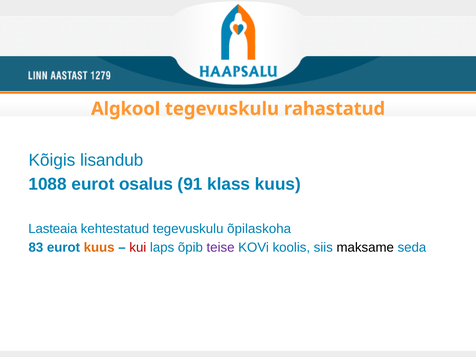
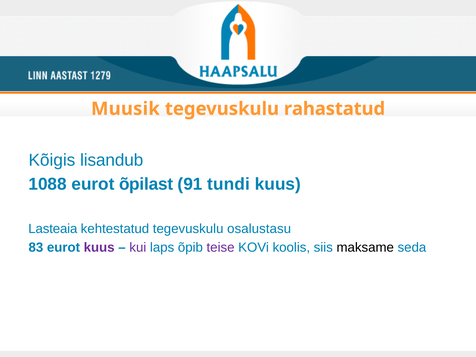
Algkool: Algkool -> Muusik
osalus: osalus -> õpilast
klass: klass -> tundi
õpilaskoha: õpilaskoha -> osalustasu
kuus at (99, 247) colour: orange -> purple
kui colour: red -> purple
